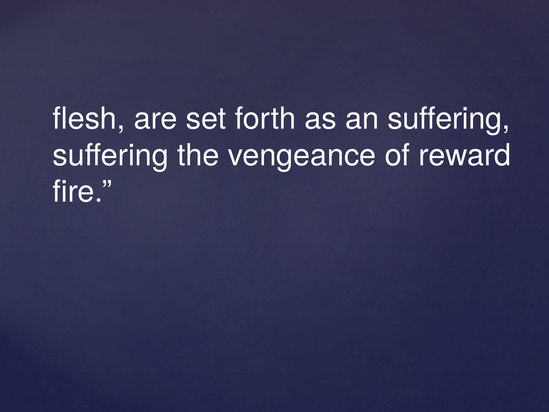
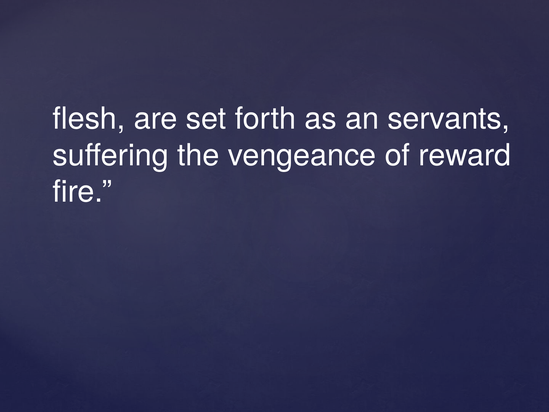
an suffering: suffering -> servants
